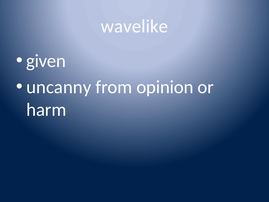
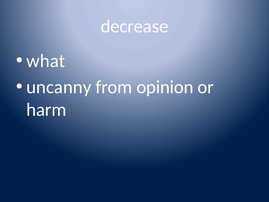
wavelike: wavelike -> decrease
given: given -> what
